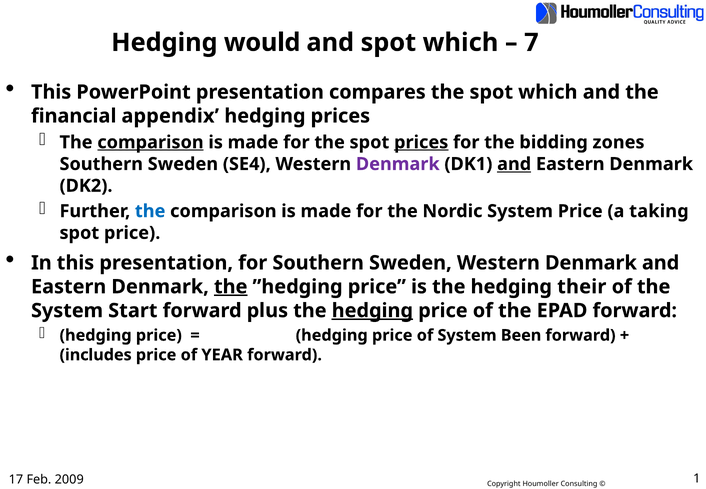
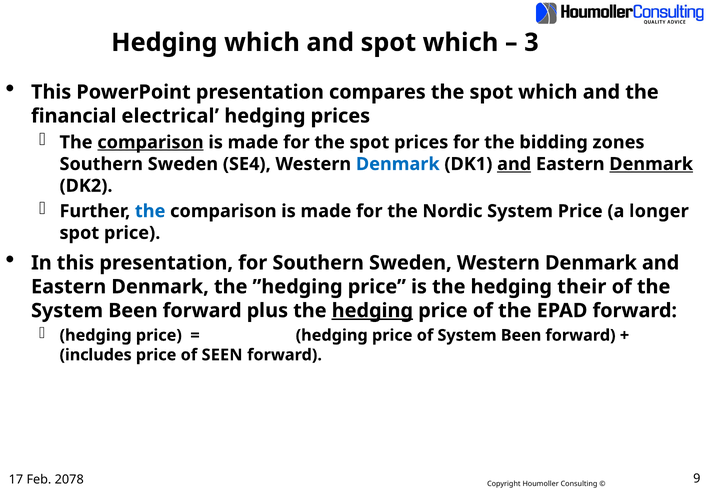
Hedging would: would -> which
7: 7 -> 3
appendix: appendix -> electrical
prices at (421, 142) underline: present -> none
Denmark at (398, 164) colour: purple -> blue
Denmark at (651, 164) underline: none -> present
taking: taking -> longer
the at (231, 287) underline: present -> none
Start at (133, 310): Start -> Been
YEAR: YEAR -> SEEN
2009: 2009 -> 2078
1: 1 -> 9
